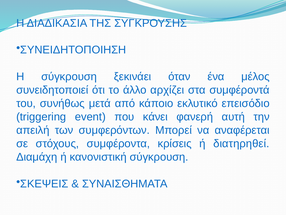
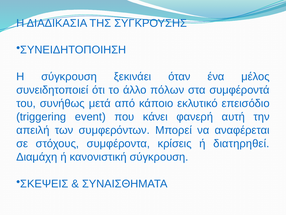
αρχίζει: αρχίζει -> πόλων
